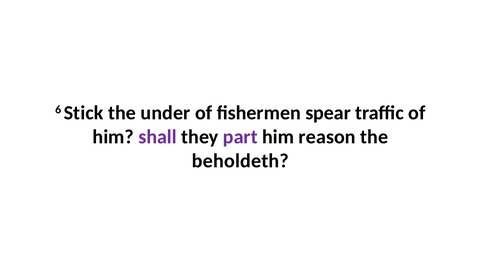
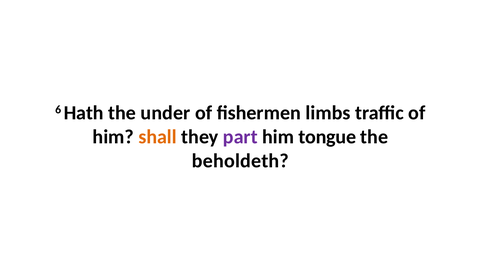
Stick: Stick -> Hath
spear: spear -> limbs
shall colour: purple -> orange
reason: reason -> tongue
